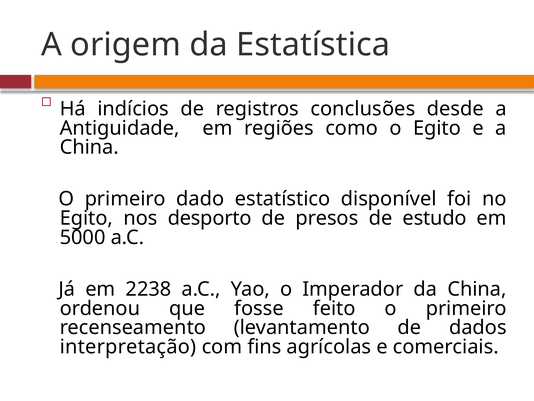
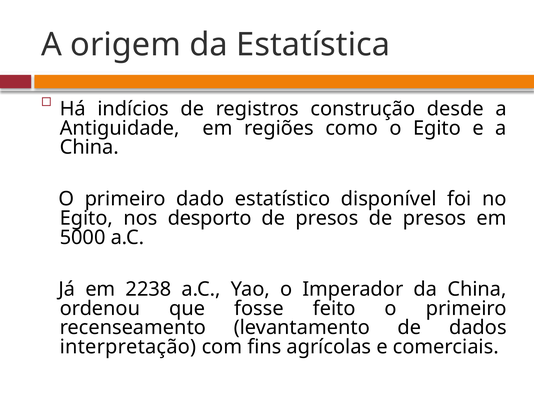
conclusões: conclusões -> construção
presos de estudo: estudo -> presos
